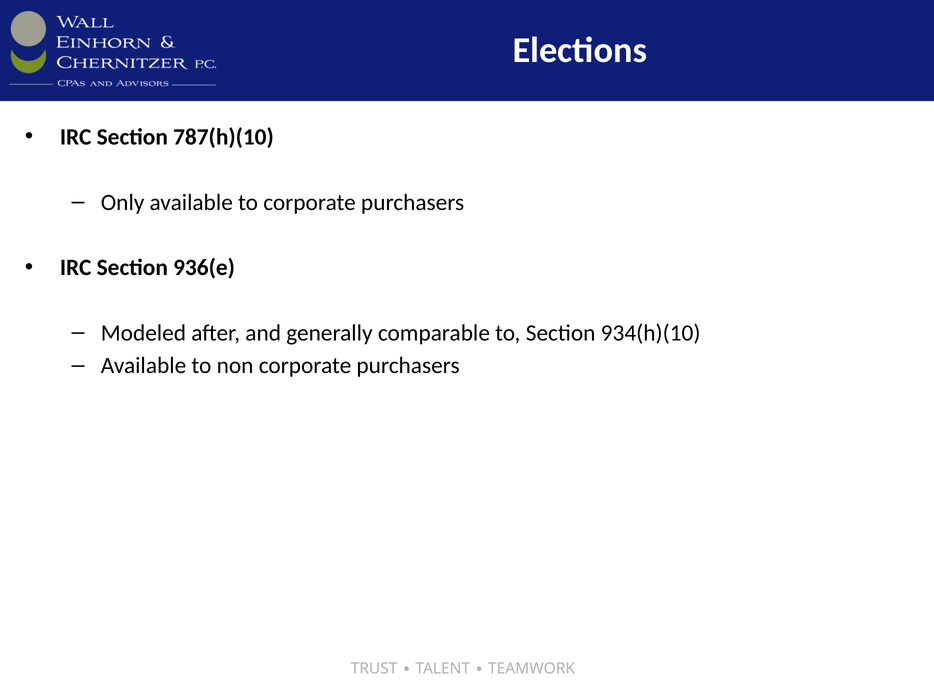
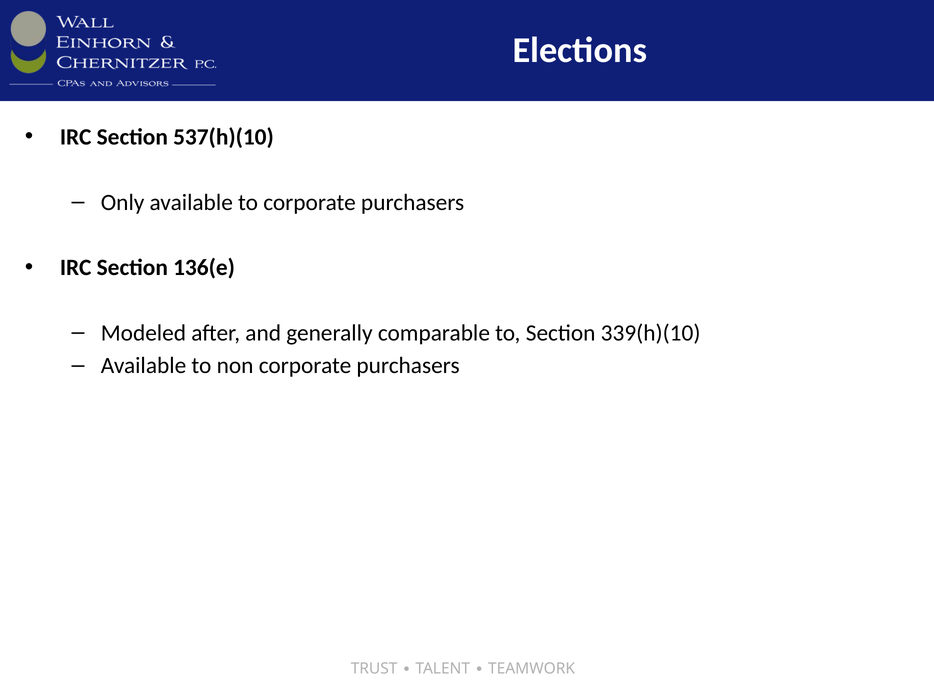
787(h)(10: 787(h)(10 -> 537(h)(10
936(e: 936(e -> 136(e
934(h)(10: 934(h)(10 -> 339(h)(10
